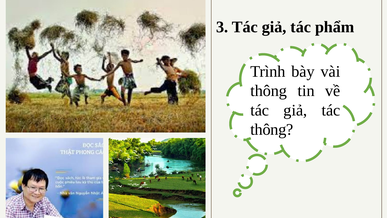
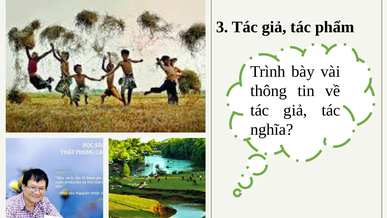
thông at (272, 129): thông -> nghĩa
